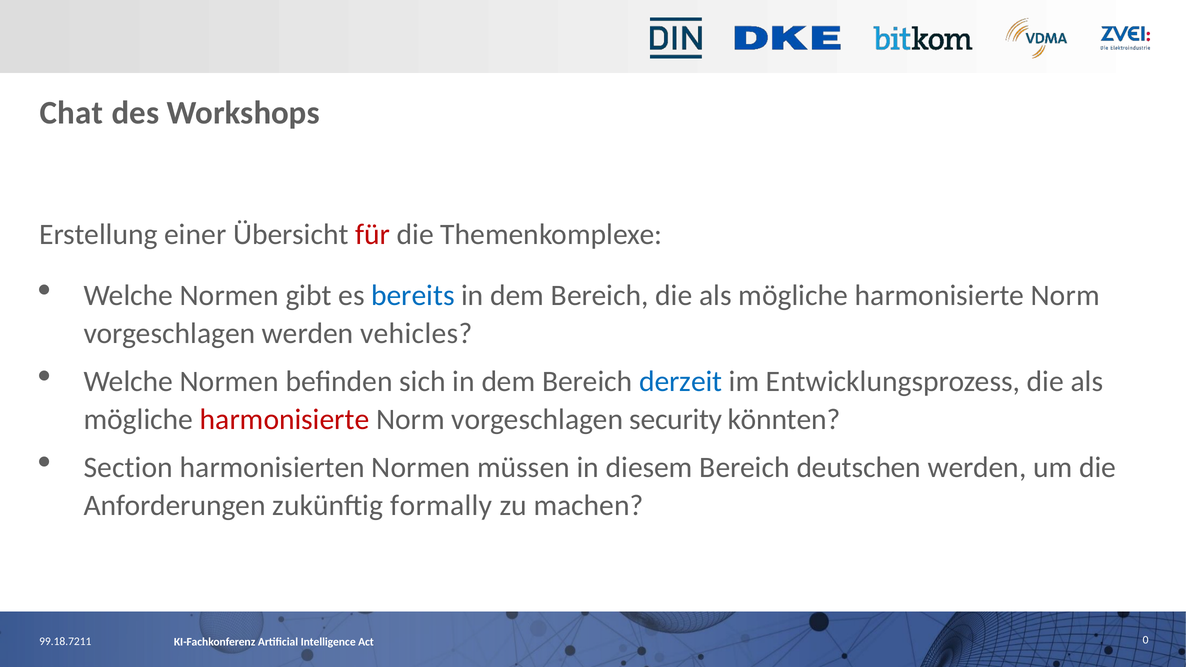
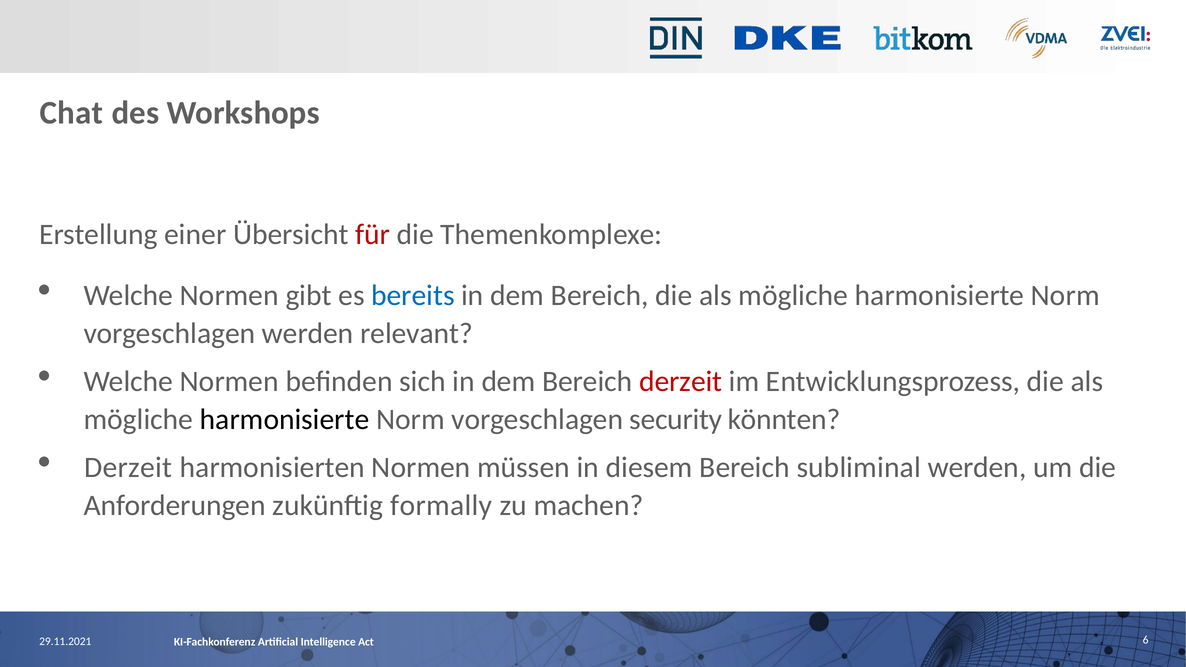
vehicles: vehicles -> relevant
derzeit at (681, 382) colour: blue -> red
harmonisierte at (285, 420) colour: red -> black
Section at (128, 468): Section -> Derzeit
deutschen: deutschen -> subliminal
99.18.7211: 99.18.7211 -> 29.11.2021
0: 0 -> 6
